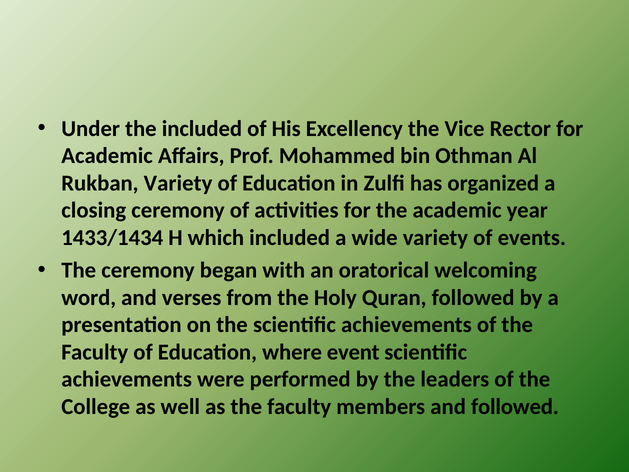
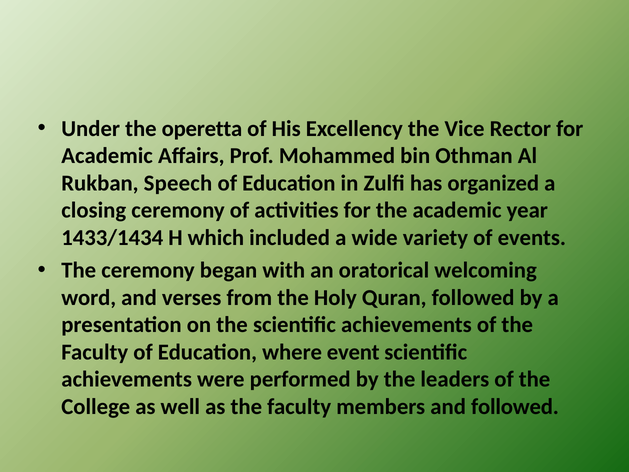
the included: included -> operetta
Rukban Variety: Variety -> Speech
